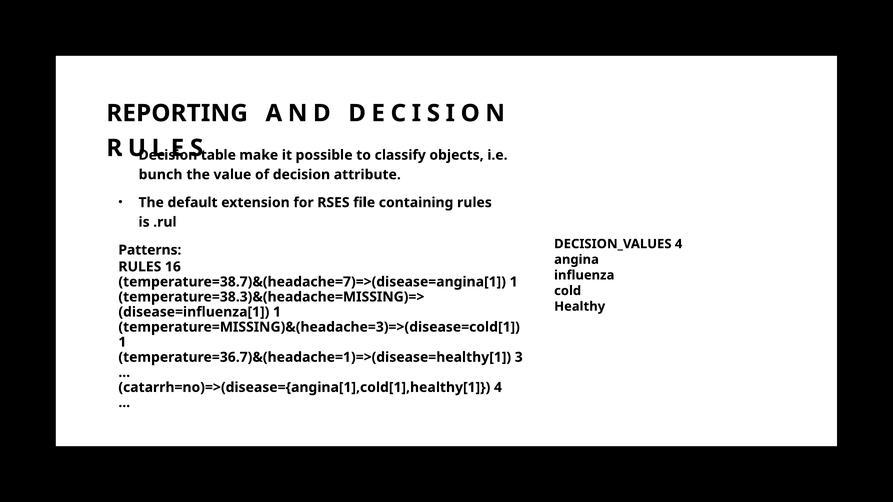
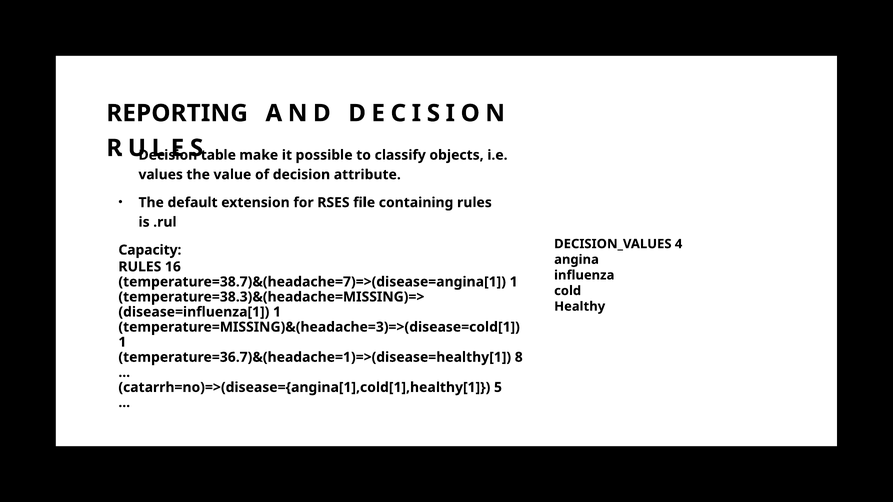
bunch: bunch -> values
Patterns: Patterns -> Capacity
3: 3 -> 8
catarrh=no)=>(disease={angina[1],cold[1],healthy[1 4: 4 -> 5
